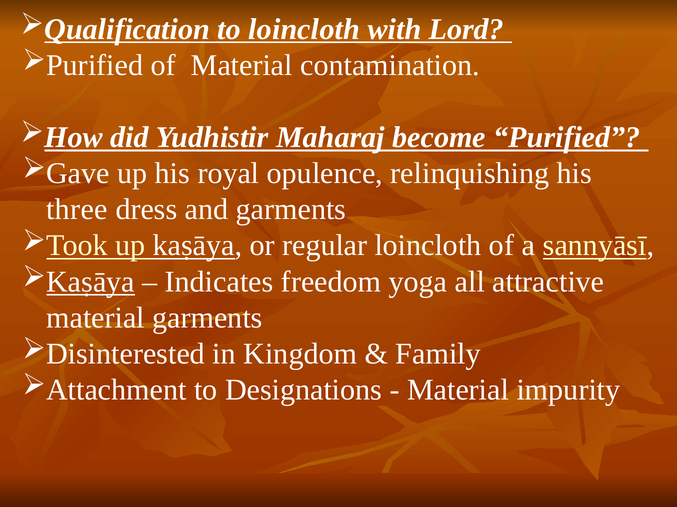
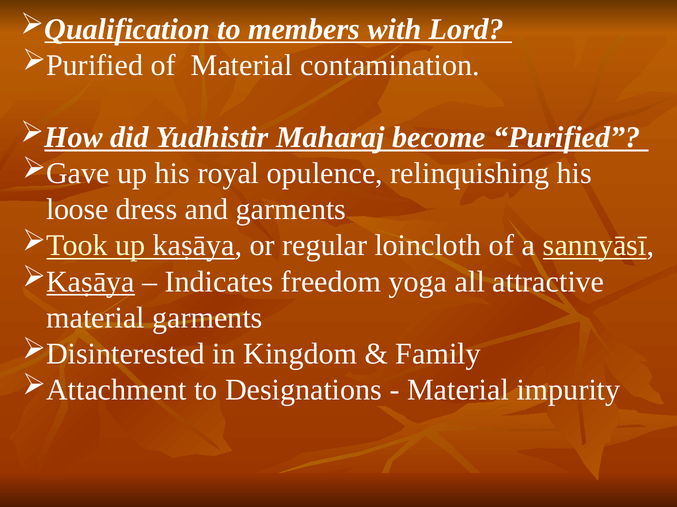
to loincloth: loincloth -> members
three: three -> loose
